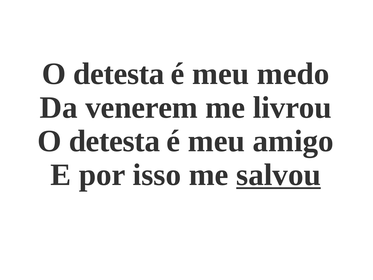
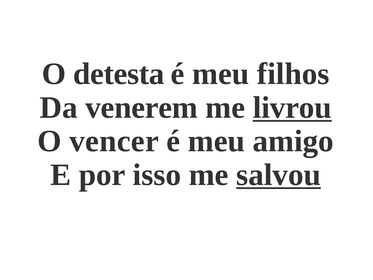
medo: medo -> filhos
livrou underline: none -> present
detesta at (114, 141): detesta -> vencer
